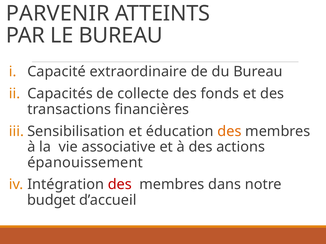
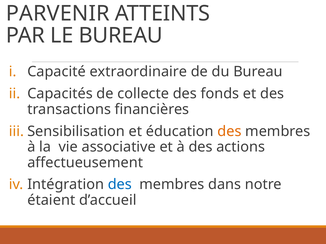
épanouissement: épanouissement -> affectueusement
des at (120, 185) colour: red -> blue
budget: budget -> étaient
